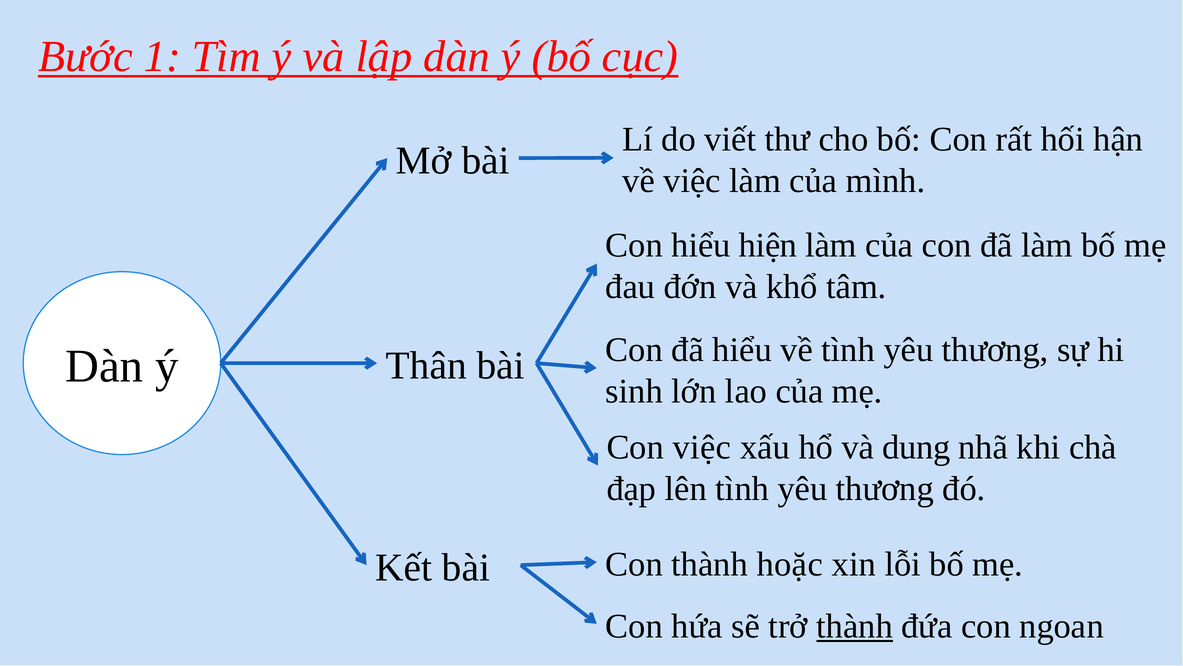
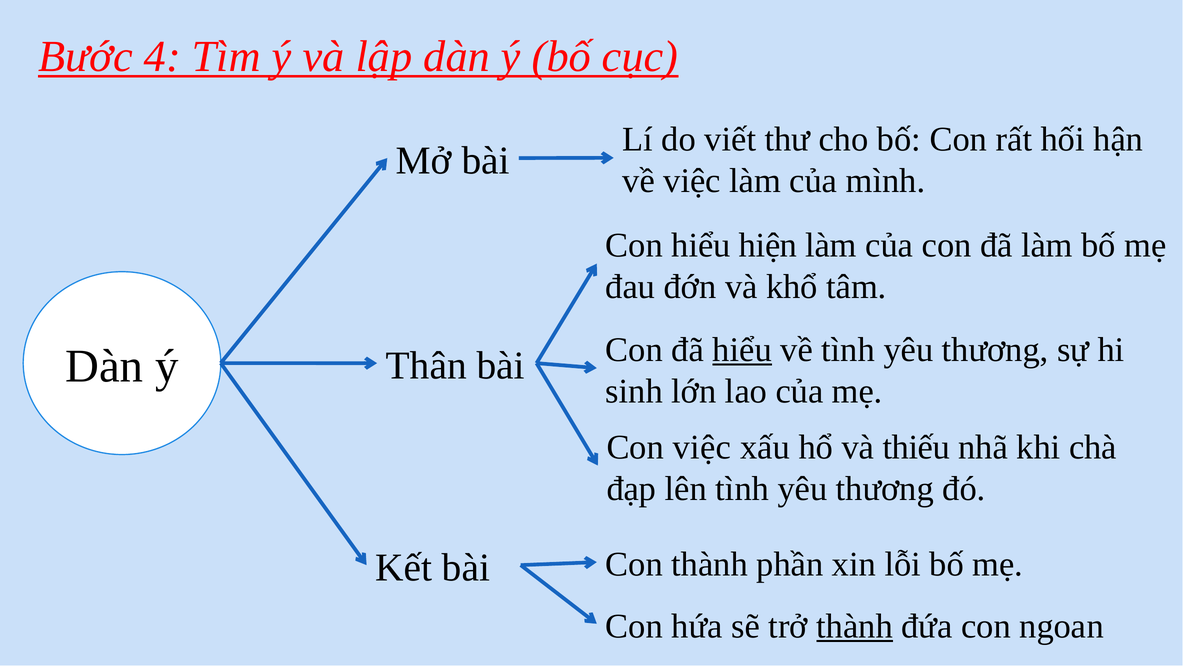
1: 1 -> 4
hiểu at (742, 349) underline: none -> present
dung: dung -> thiếu
hoặc: hoặc -> phần
